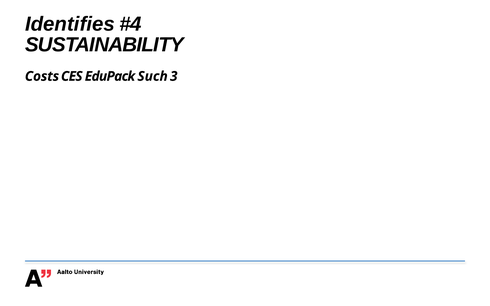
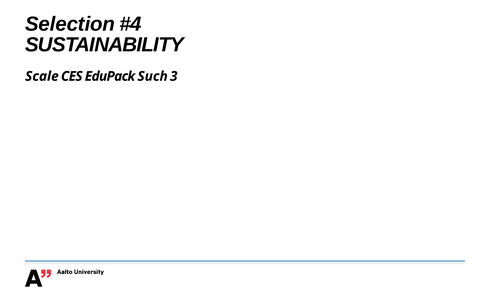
Identifies: Identifies -> Selection
Costs: Costs -> Scale
